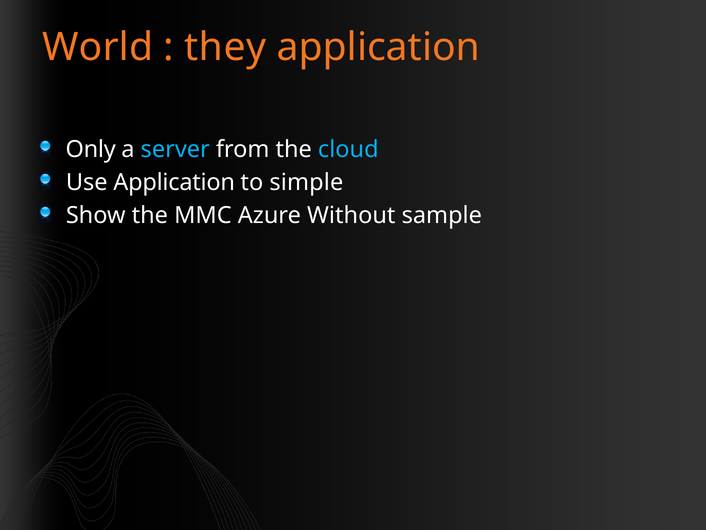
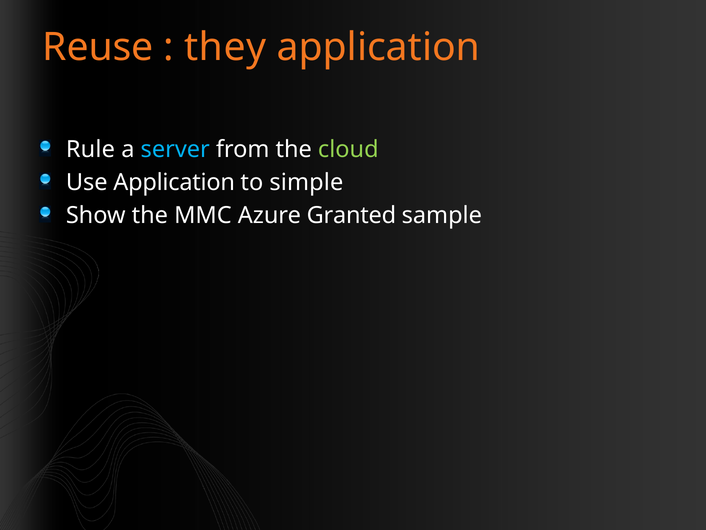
World: World -> Reuse
Only: Only -> Rule
cloud colour: light blue -> light green
Without: Without -> Granted
